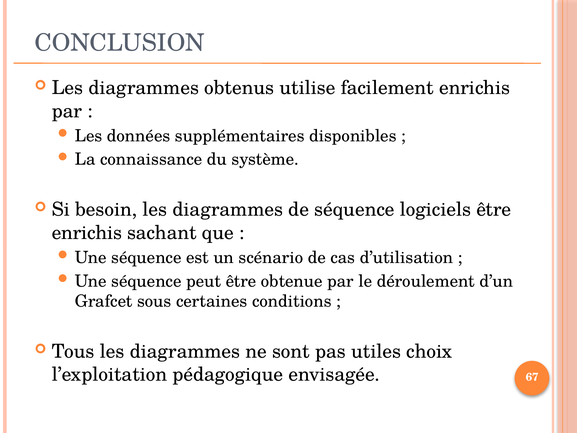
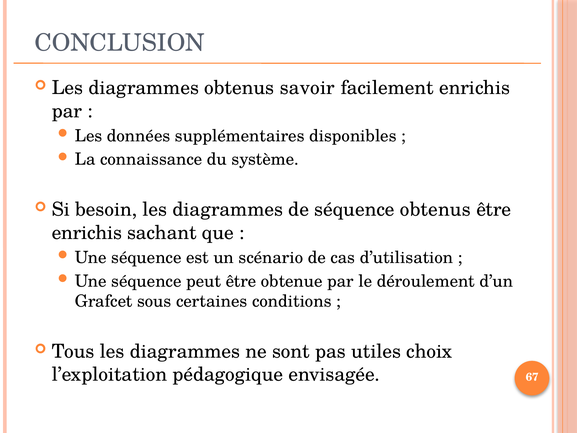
utilise: utilise -> savoir
séquence logiciels: logiciels -> obtenus
